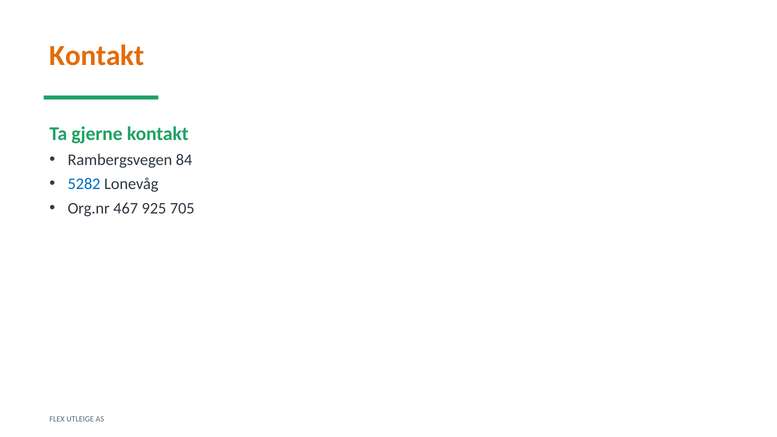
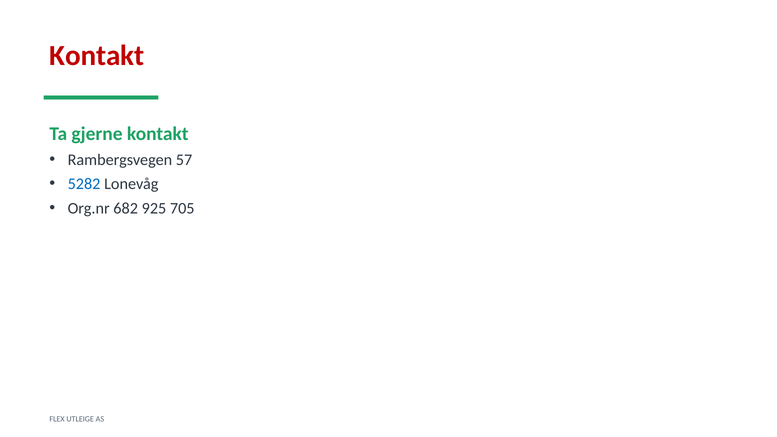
Kontakt at (97, 55) colour: orange -> red
84: 84 -> 57
467: 467 -> 682
